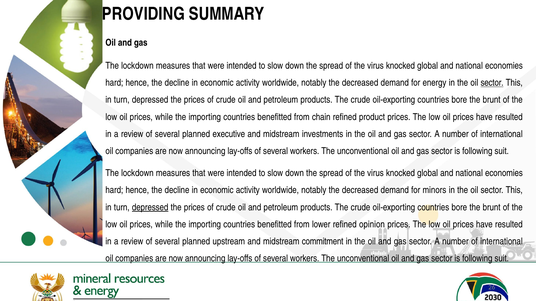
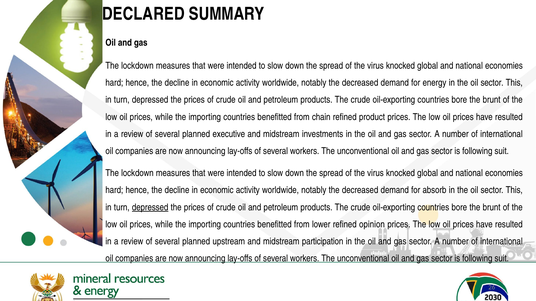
PROVIDING: PROVIDING -> DECLARED
sector at (492, 83) underline: present -> none
minors: minors -> absorb
commitment: commitment -> participation
